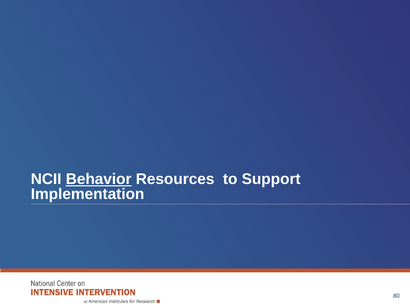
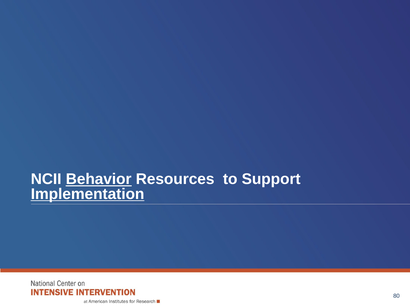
Implementation underline: none -> present
